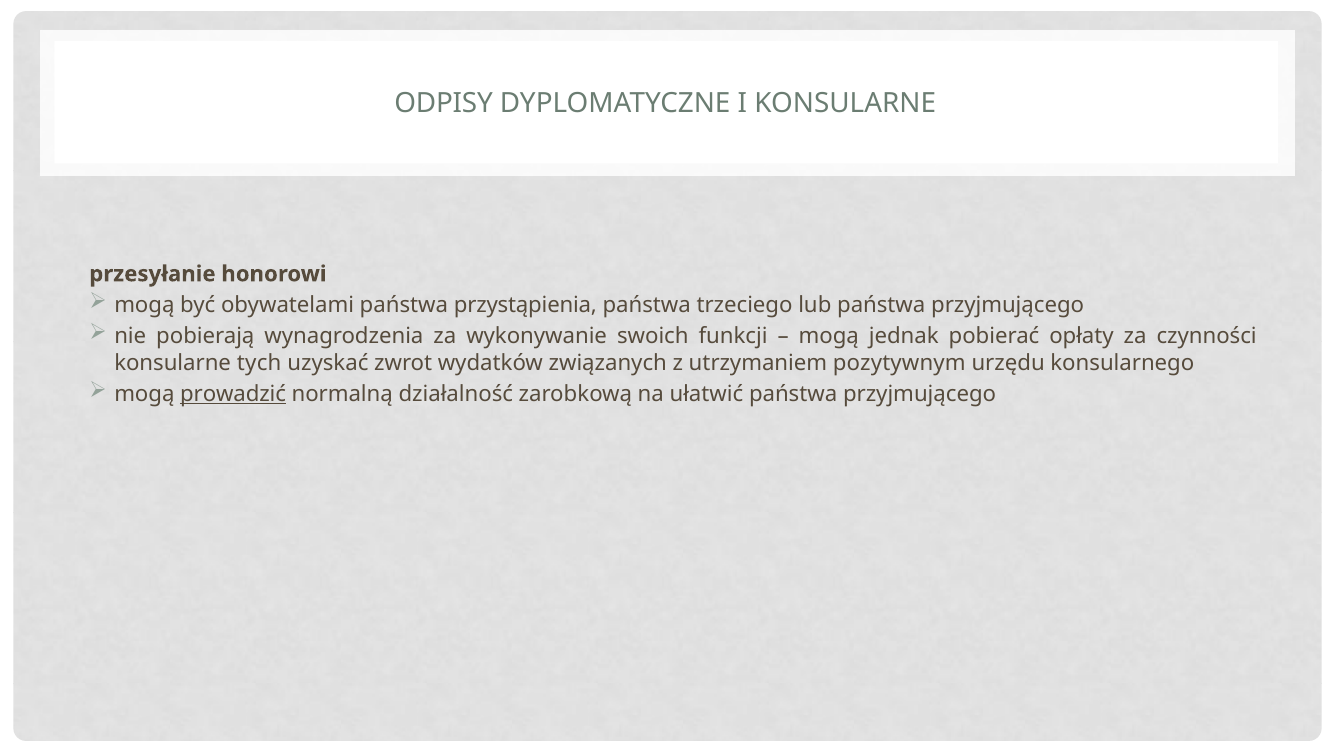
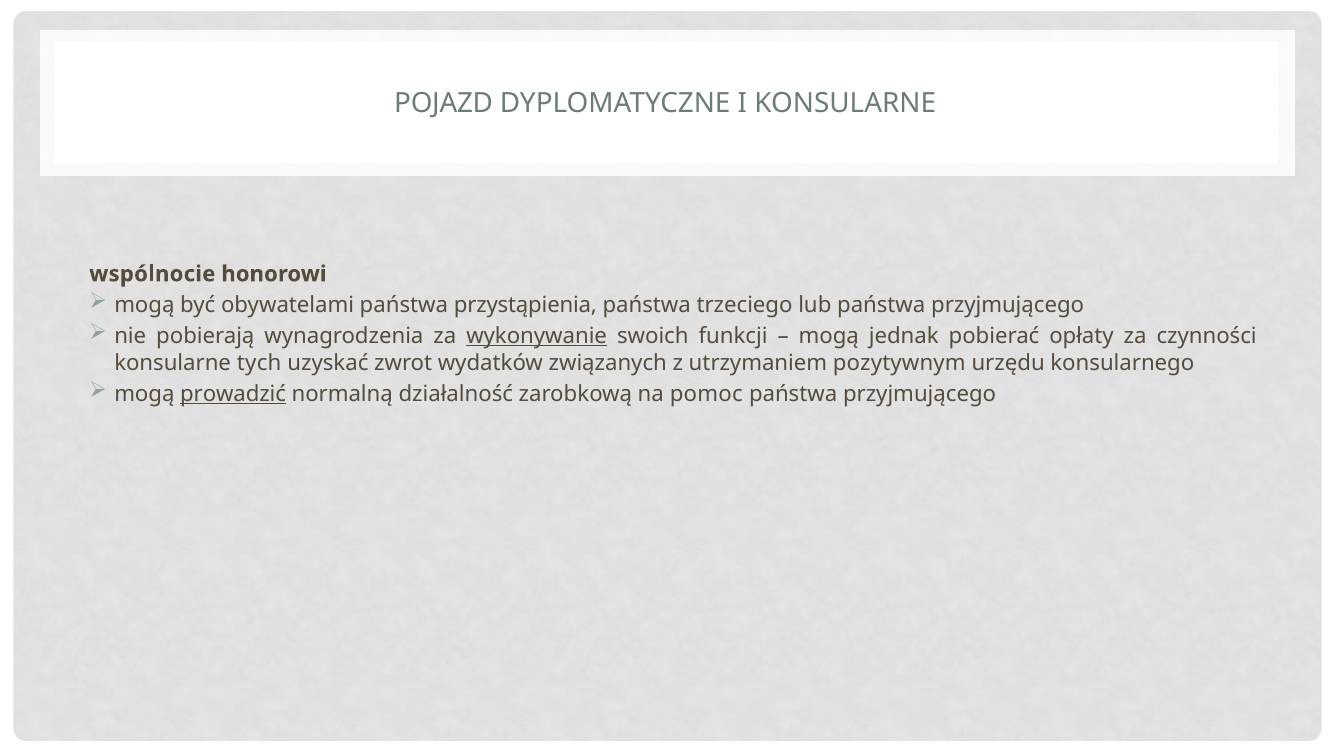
ODPISY: ODPISY -> POJAZD
przesyłanie: przesyłanie -> wspólnocie
wykonywanie underline: none -> present
ułatwić: ułatwić -> pomoc
